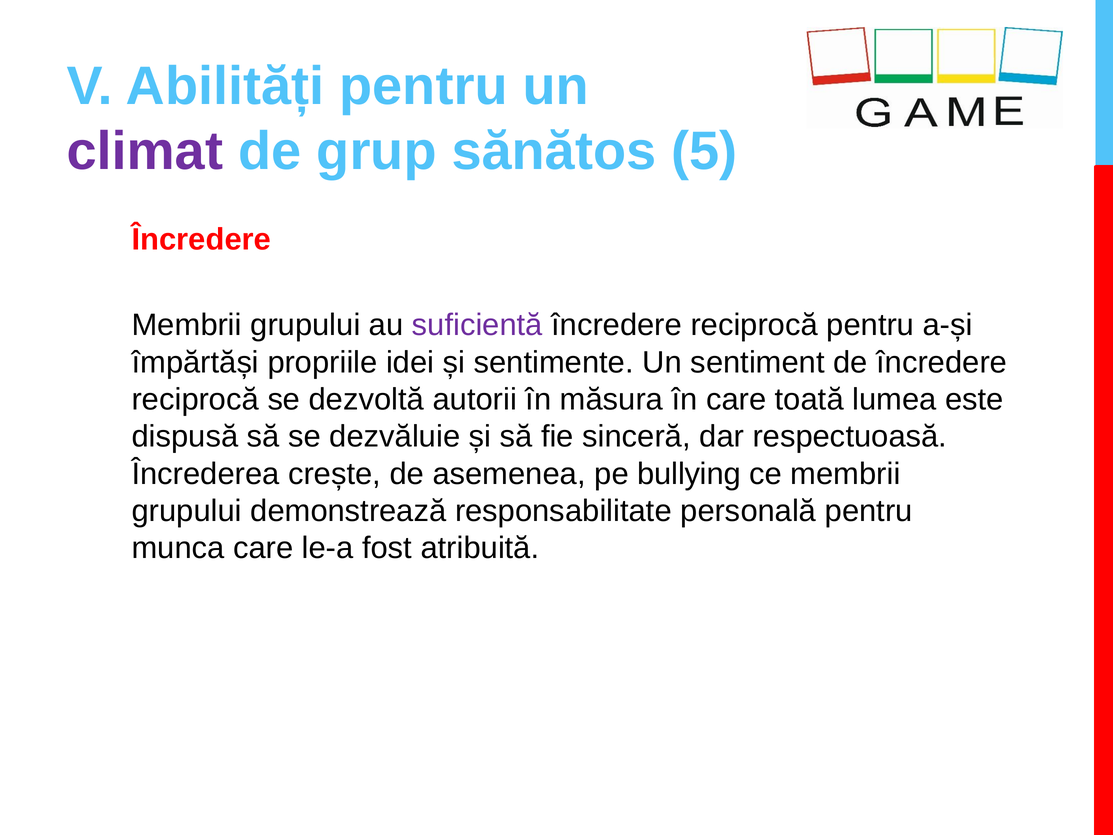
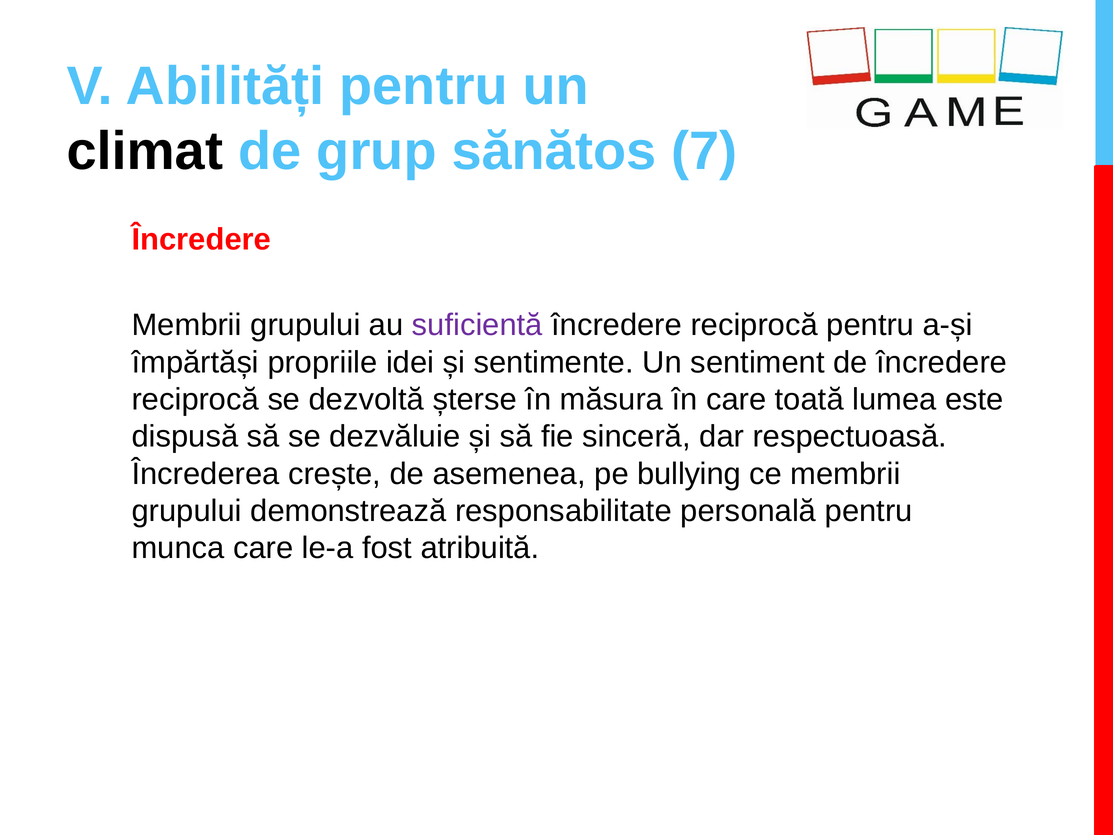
climat colour: purple -> black
5: 5 -> 7
autorii: autorii -> șterse
